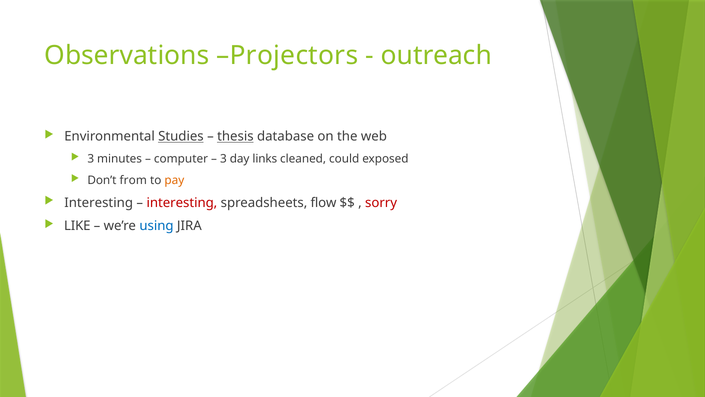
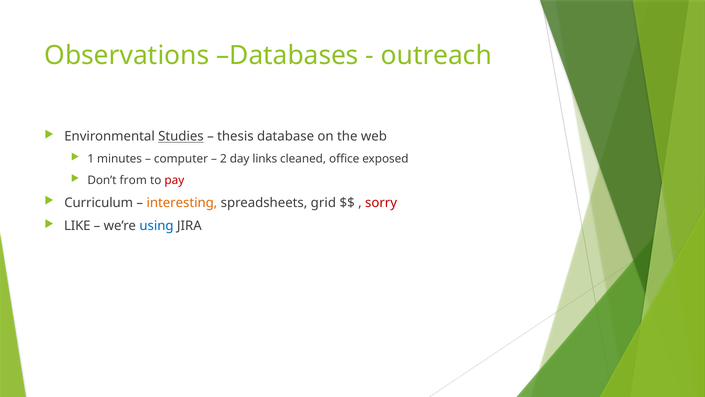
Projectors: Projectors -> Databases
thesis underline: present -> none
3 at (91, 159): 3 -> 1
3 at (223, 159): 3 -> 2
could: could -> office
pay colour: orange -> red
Interesting at (99, 203): Interesting -> Curriculum
interesting at (182, 203) colour: red -> orange
flow: flow -> grid
